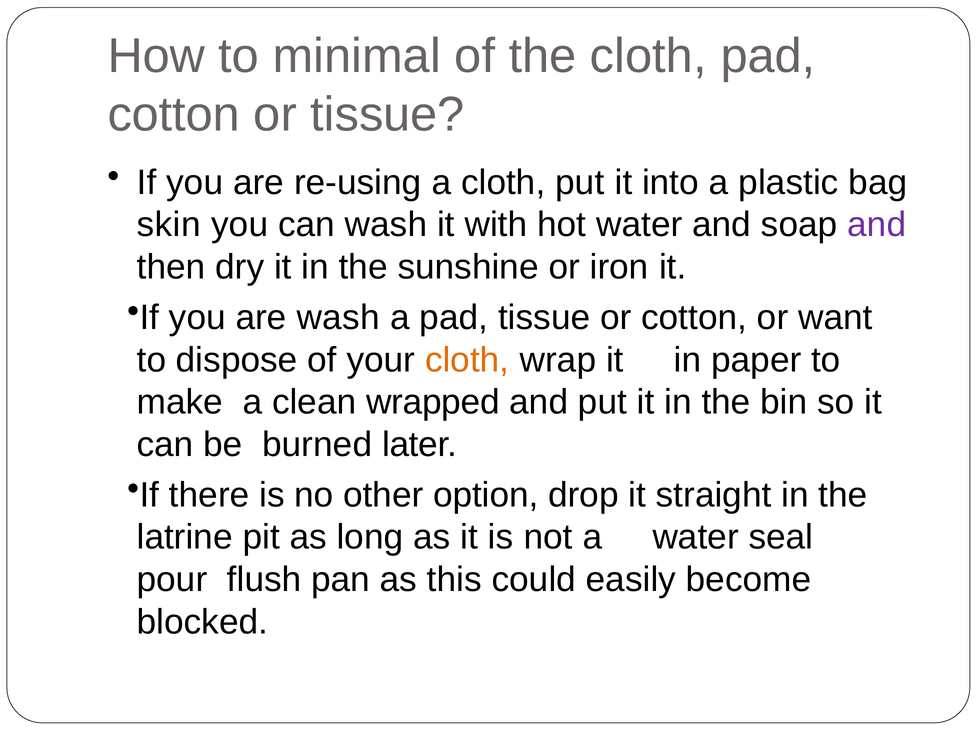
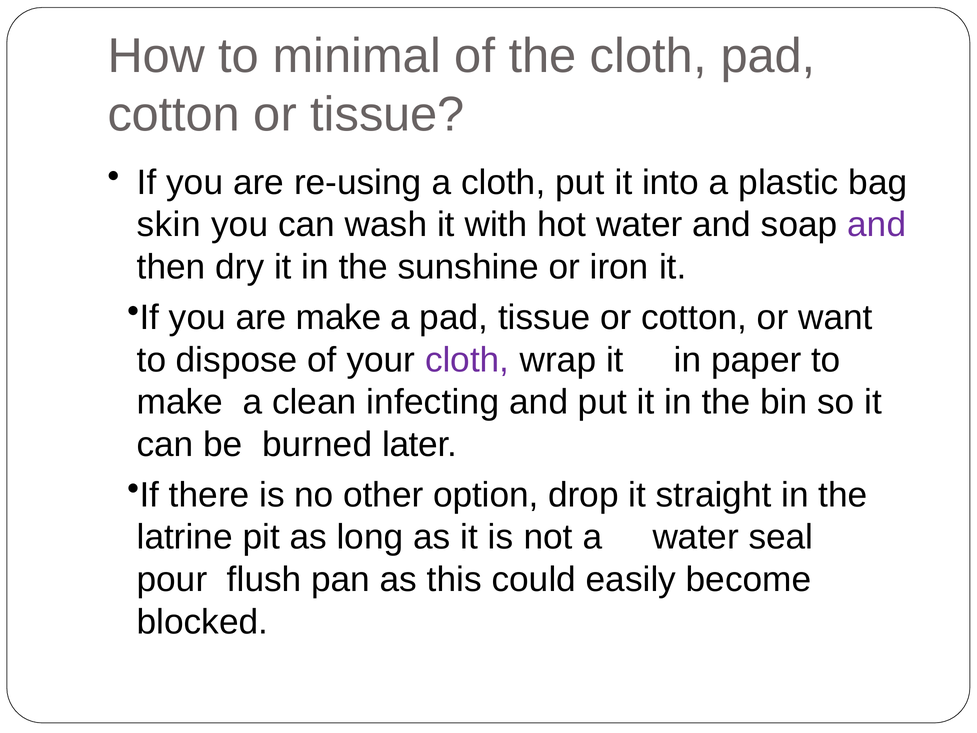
are wash: wash -> make
cloth at (467, 360) colour: orange -> purple
wrapped: wrapped -> infecting
